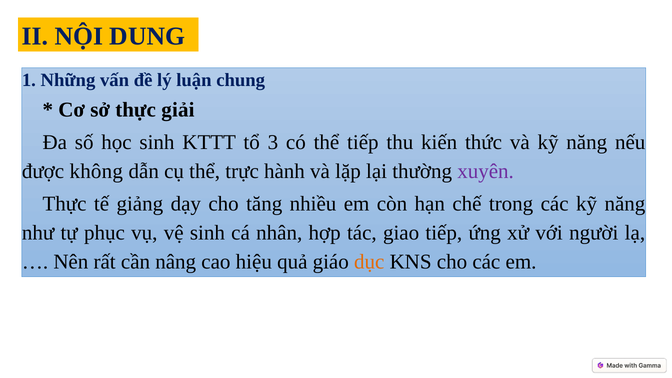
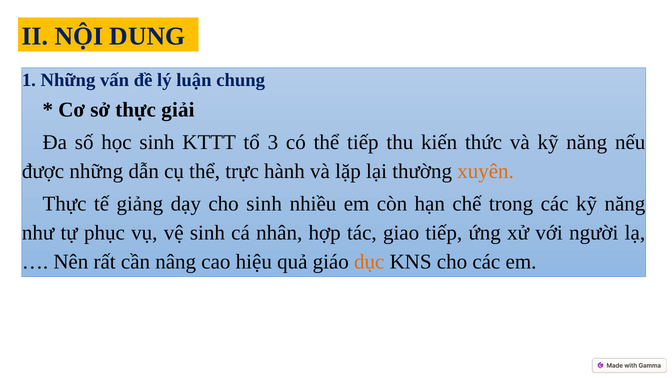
được không: không -> những
xuyên colour: purple -> orange
cho tăng: tăng -> sinh
